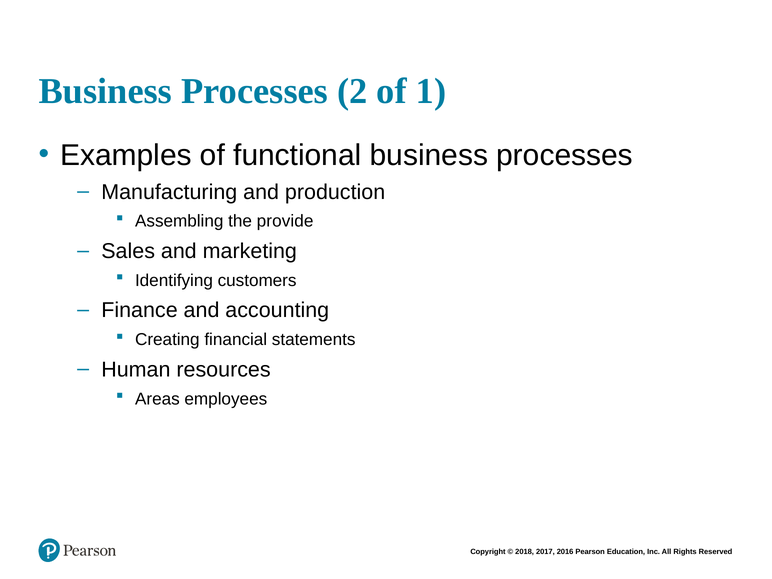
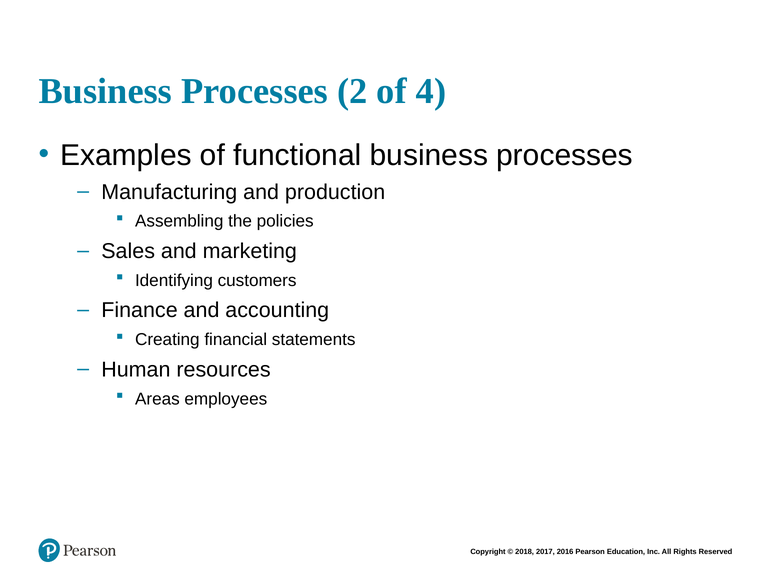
1: 1 -> 4
provide: provide -> policies
